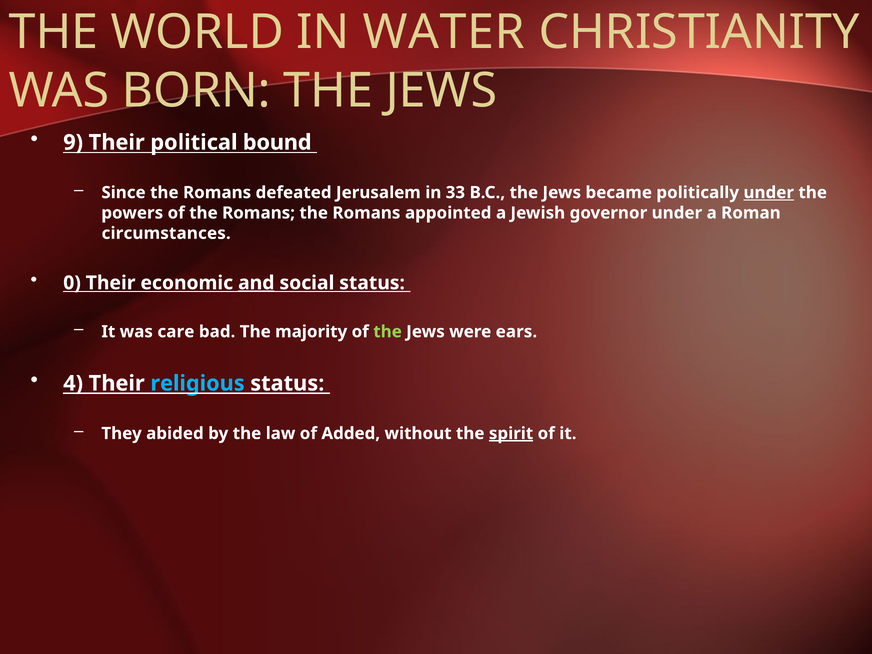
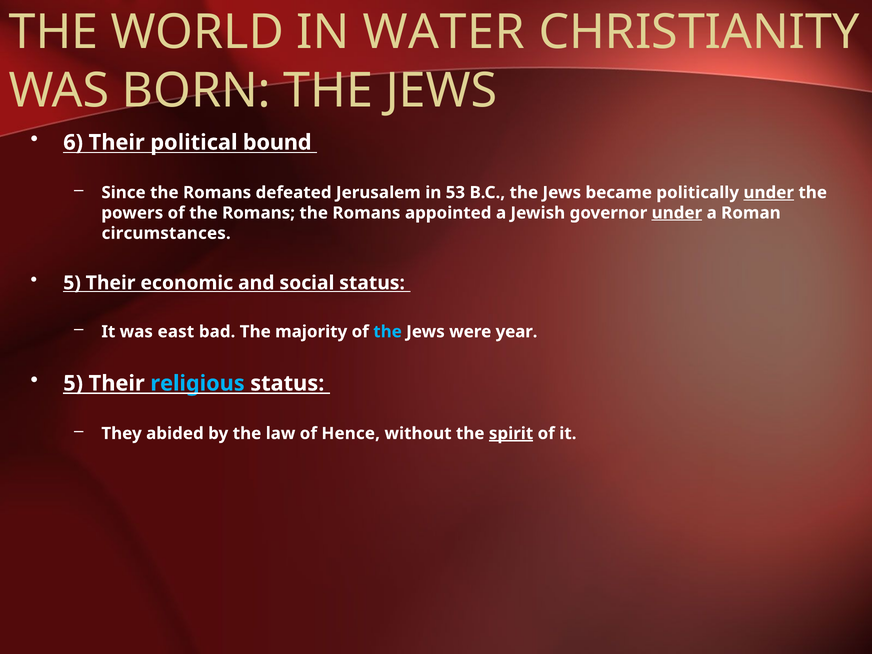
9: 9 -> 6
33: 33 -> 53
under at (677, 213) underline: none -> present
0 at (72, 283): 0 -> 5
and underline: present -> none
care: care -> east
the at (388, 332) colour: light green -> light blue
ears: ears -> year
4 at (73, 383): 4 -> 5
Added: Added -> Hence
